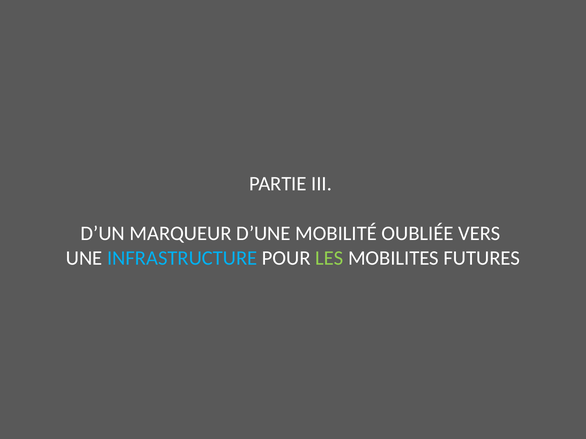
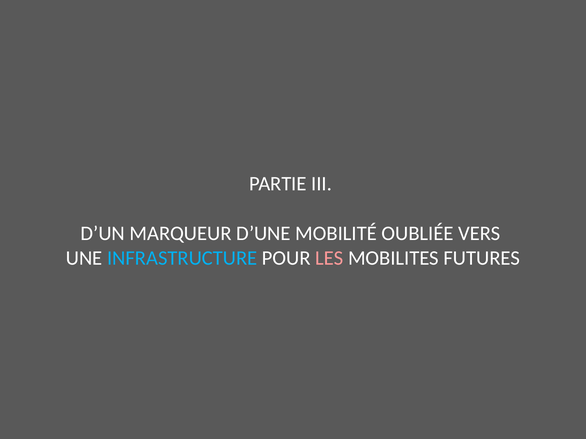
LES colour: light green -> pink
